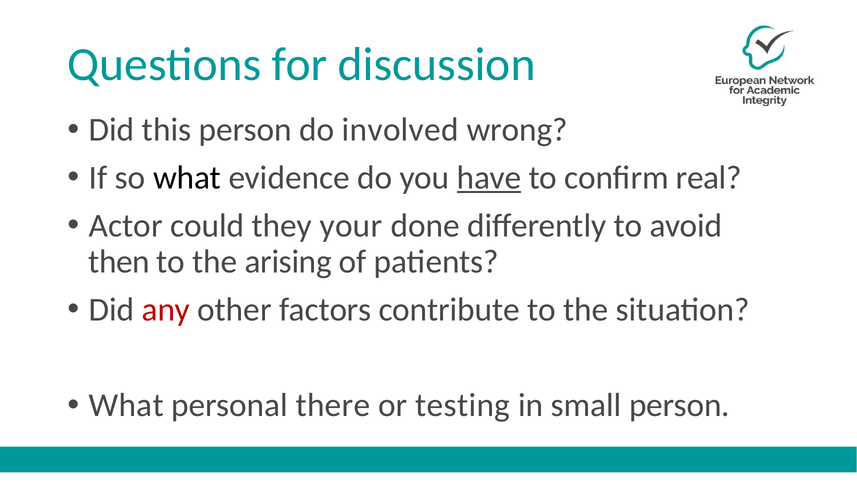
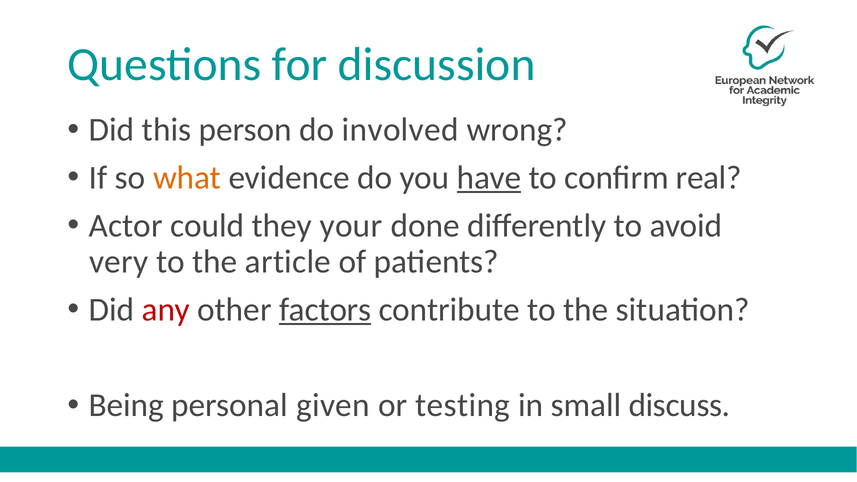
what at (187, 178) colour: black -> orange
then: then -> very
arising: arising -> article
factors underline: none -> present
What at (126, 405): What -> Being
there: there -> given
small person: person -> discuss
